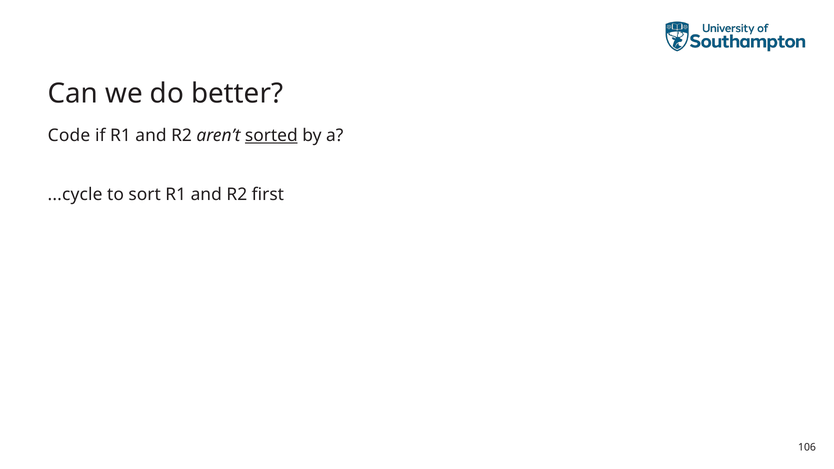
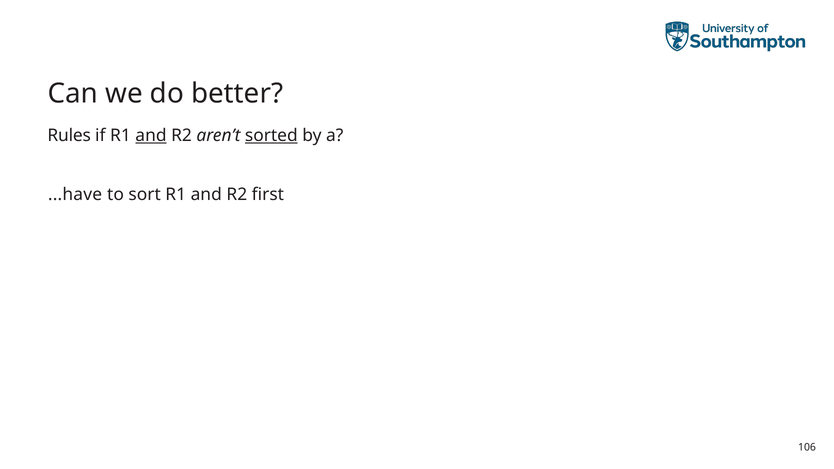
Code: Code -> Rules
and at (151, 135) underline: none -> present
...cycle: ...cycle -> ...have
